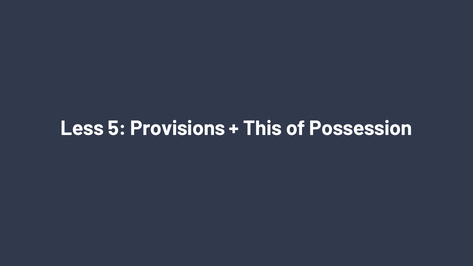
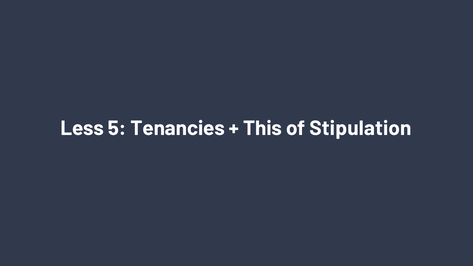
Provisions: Provisions -> Tenancies
Possession: Possession -> Stipulation
